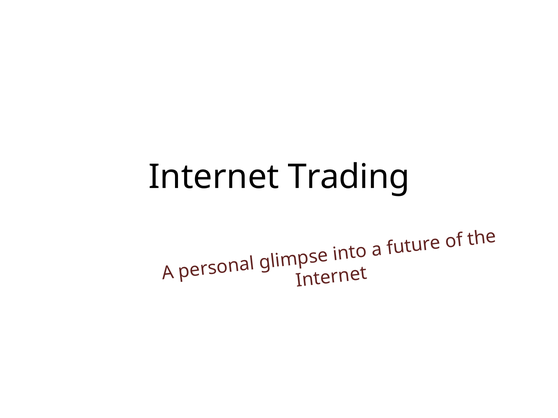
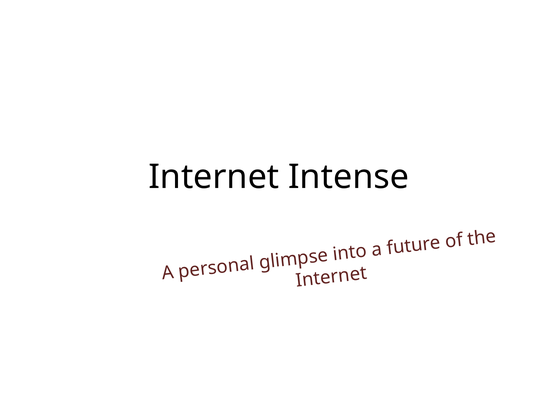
Trading: Trading -> Intense
